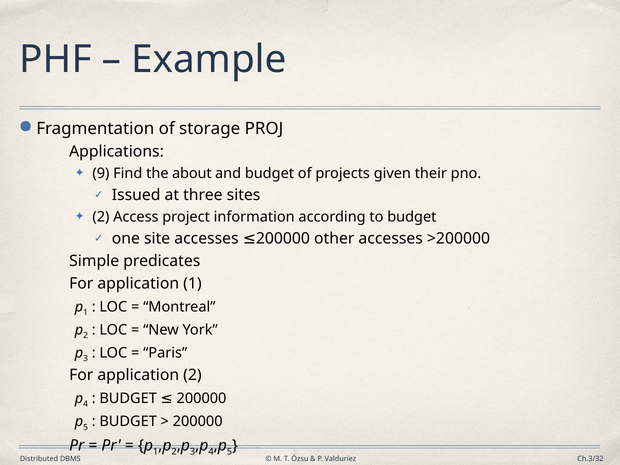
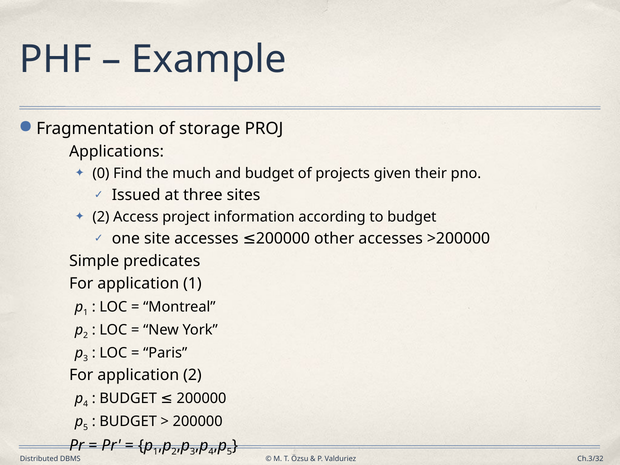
9: 9 -> 0
about: about -> much
